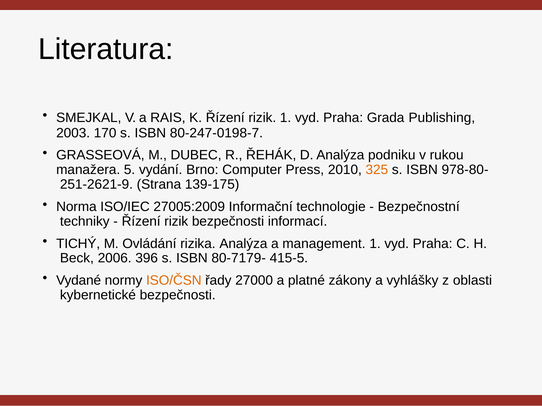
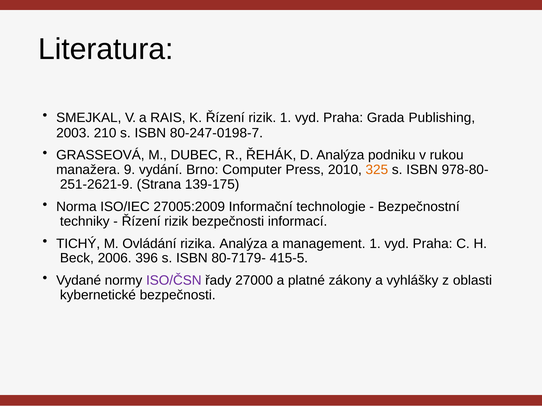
170: 170 -> 210
5: 5 -> 9
ISO/ČSN colour: orange -> purple
